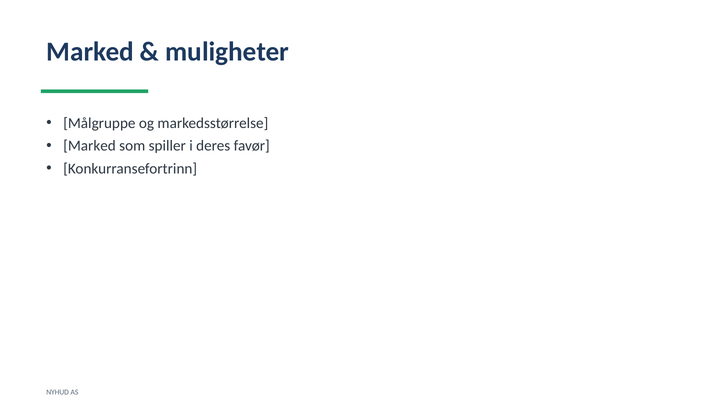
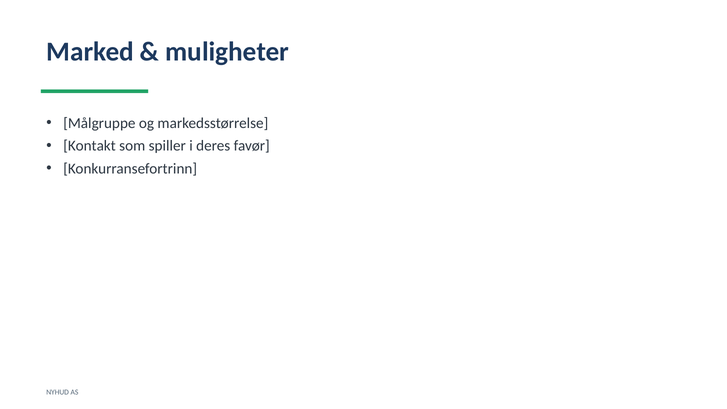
Marked at (90, 146): Marked -> Kontakt
